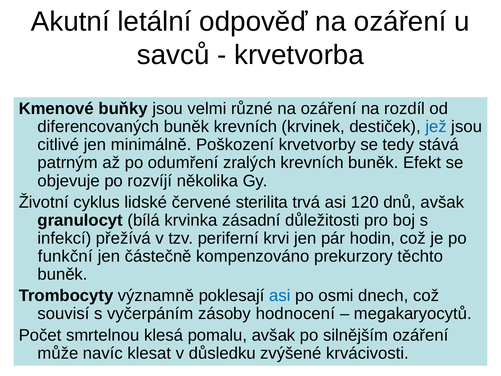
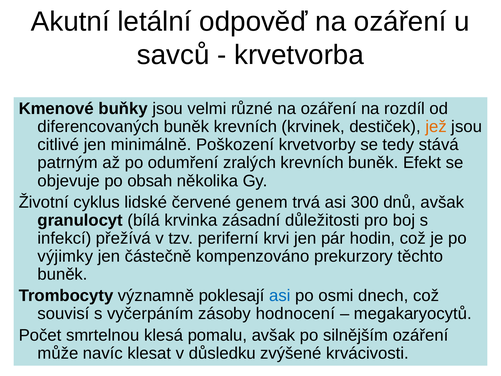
jež colour: blue -> orange
rozvíjí: rozvíjí -> obsah
sterilita: sterilita -> genem
120: 120 -> 300
funkční: funkční -> výjimky
